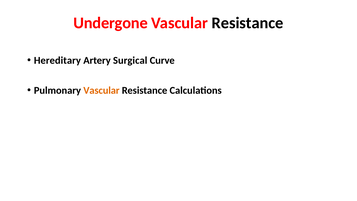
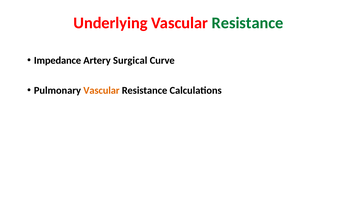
Undergone: Undergone -> Underlying
Resistance at (248, 23) colour: black -> green
Hereditary: Hereditary -> Impedance
